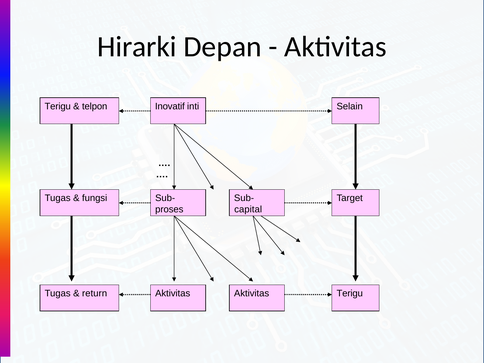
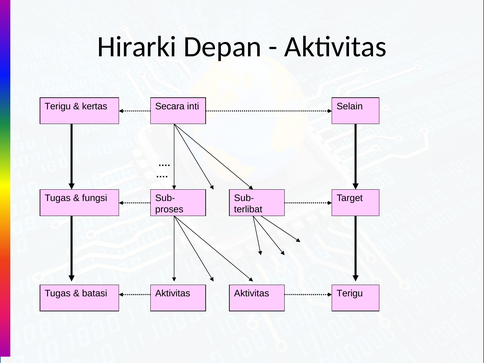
telpon: telpon -> kertas
Inovatif: Inovatif -> Secara
capital: capital -> terlibat
return: return -> batasi
